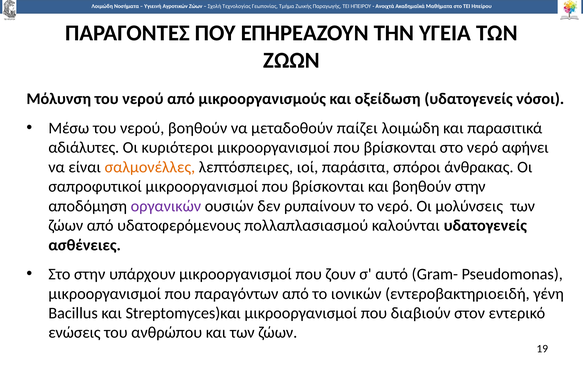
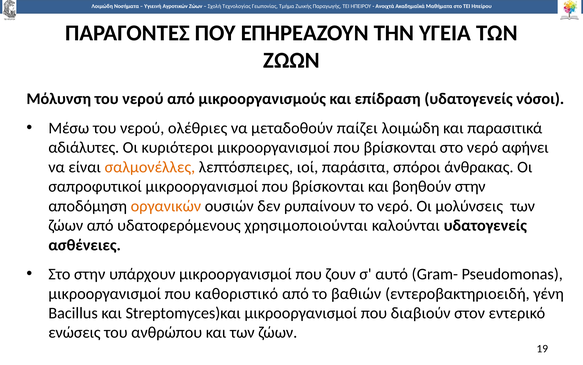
οξείδωση: οξείδωση -> επίδραση
νερού βοηθούν: βοηθούν -> ολέθριες
οργανικών colour: purple -> orange
πολλαπλασιασμού: πολλαπλασιασμού -> χρησιμοποιούνται
παραγόντων: παραγόντων -> καθοριστικό
ιονικών: ιονικών -> βαθιών
